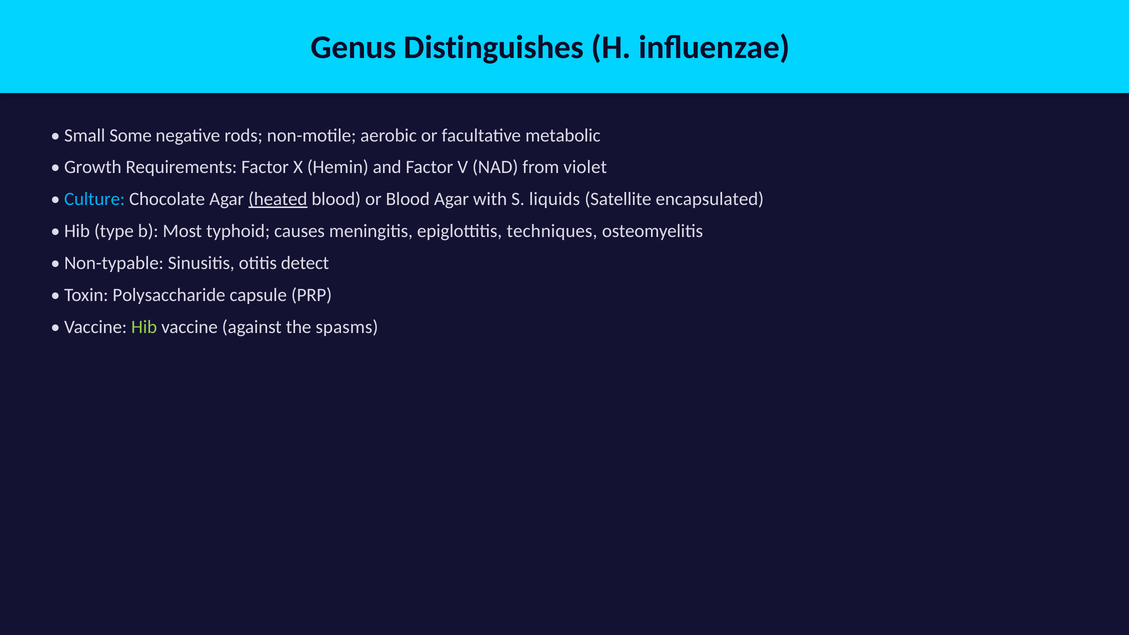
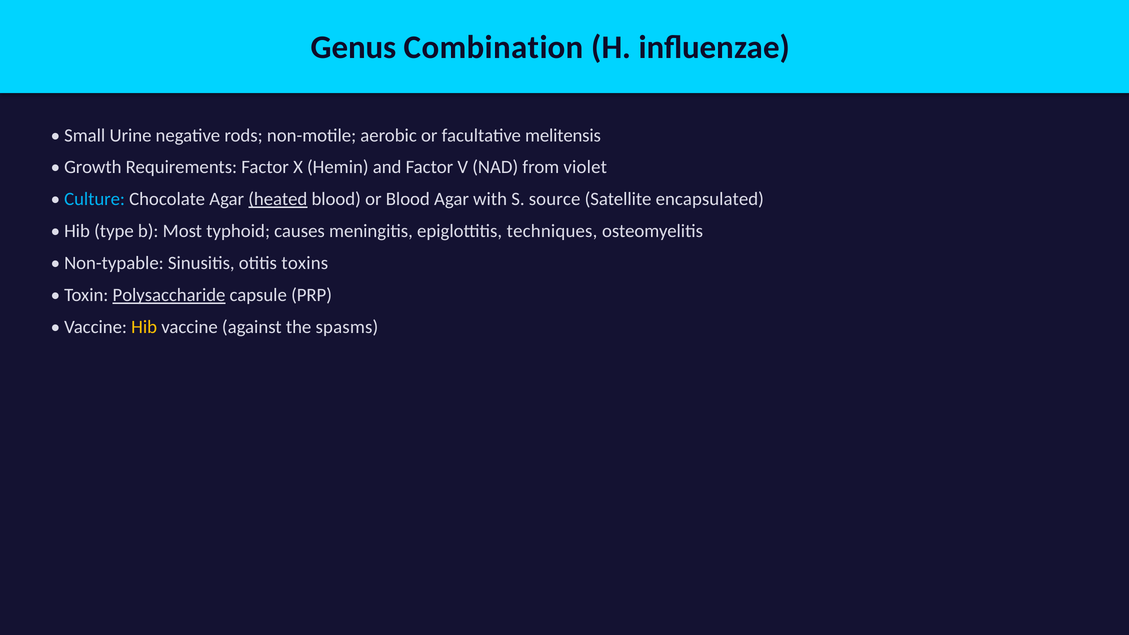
Distinguishes: Distinguishes -> Combination
Some: Some -> Urine
metabolic: metabolic -> melitensis
liquids: liquids -> source
detect: detect -> toxins
Polysaccharide underline: none -> present
Hib at (144, 327) colour: light green -> yellow
